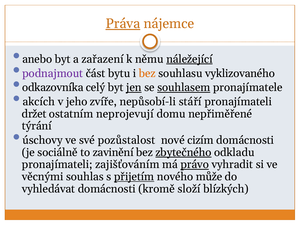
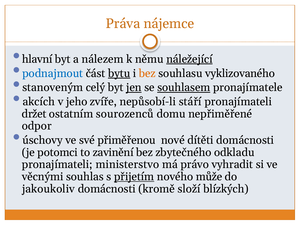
Práva underline: present -> none
anebo: anebo -> hlavní
zařazení: zařazení -> nálezem
podnajmout colour: purple -> blue
bytu underline: none -> present
odkazovníka: odkazovníka -> stanoveným
neprojevují: neprojevují -> sourozenců
týrání: týrání -> odpor
pozůstalost: pozůstalost -> přiměřenou
cizím: cizím -> dítěti
sociálně: sociálně -> potomci
zbytečného underline: present -> none
zajišťováním: zajišťováním -> ministerstvo
právo underline: present -> none
vyhledávat: vyhledávat -> jakoukoliv
